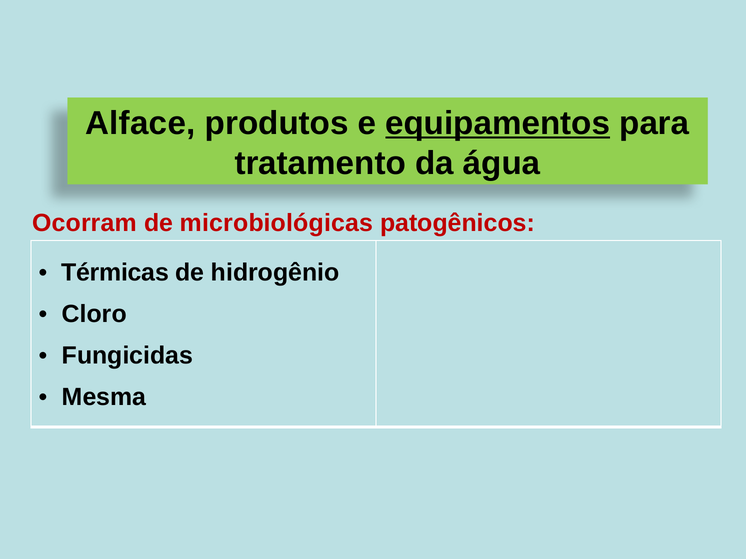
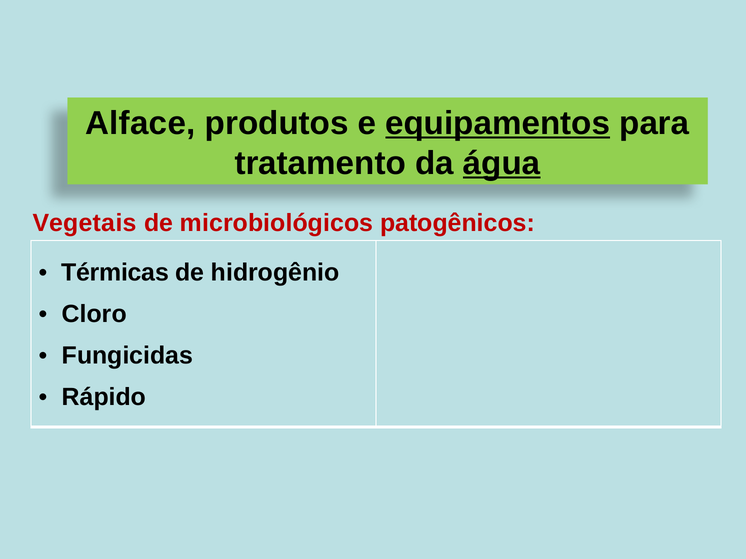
água underline: none -> present
Ocorram: Ocorram -> Vegetais
microbiológicas: microbiológicas -> microbiológicos
Mesma: Mesma -> Rápido
